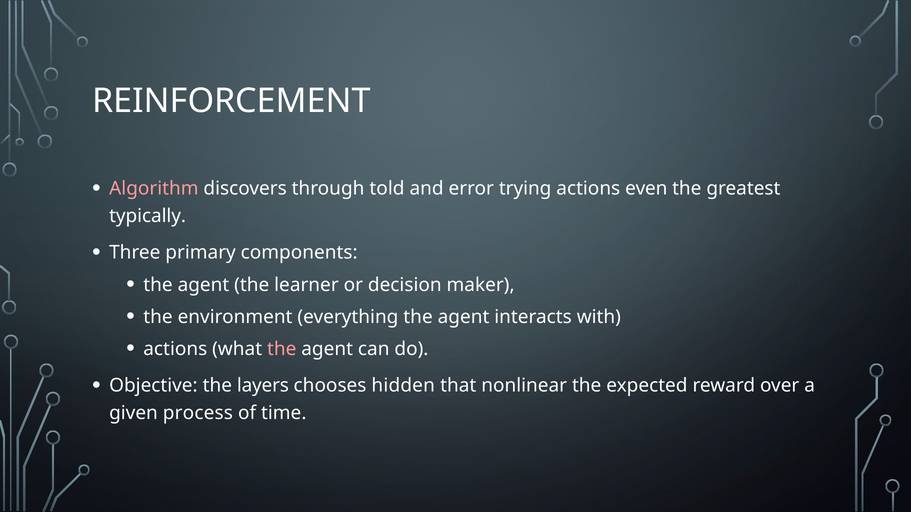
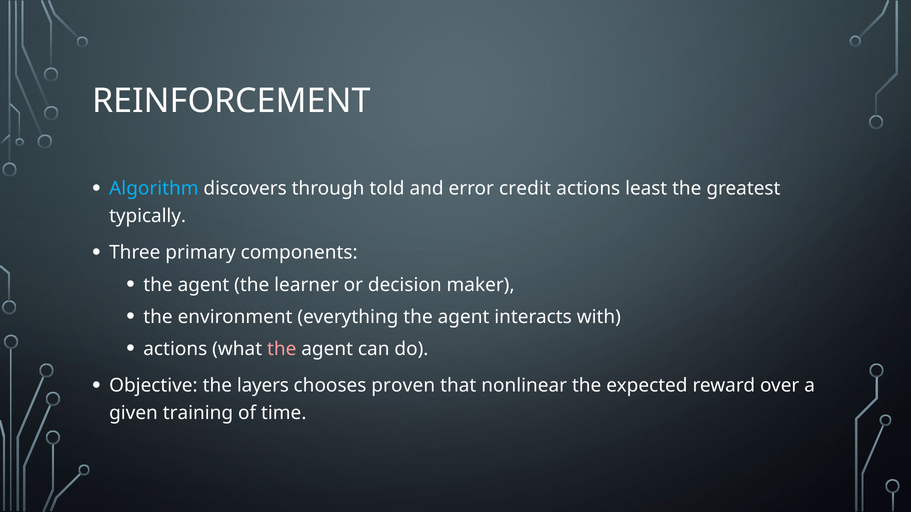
Algorithm colour: pink -> light blue
trying: trying -> credit
even: even -> least
hidden: hidden -> proven
process: process -> training
